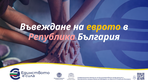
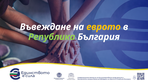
Република colour: pink -> light green
